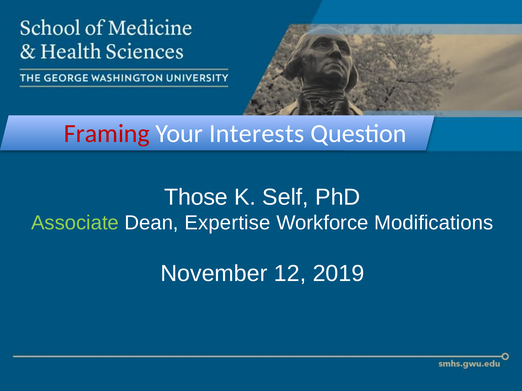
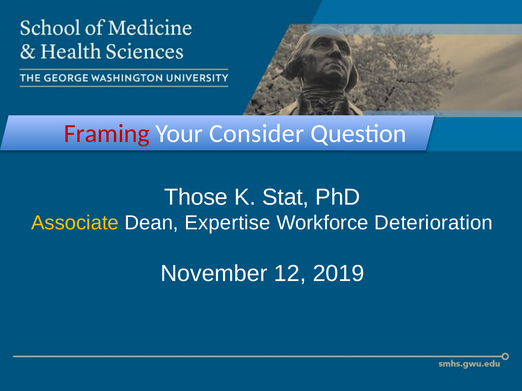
Interests: Interests -> Consider
Self: Self -> Stat
Associate colour: light green -> yellow
Modifications: Modifications -> Deterioration
